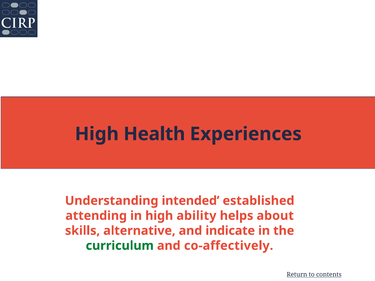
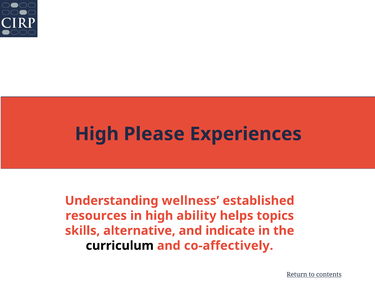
Health: Health -> Please
intended: intended -> wellness
attending: attending -> resources
about: about -> topics
curriculum colour: green -> black
